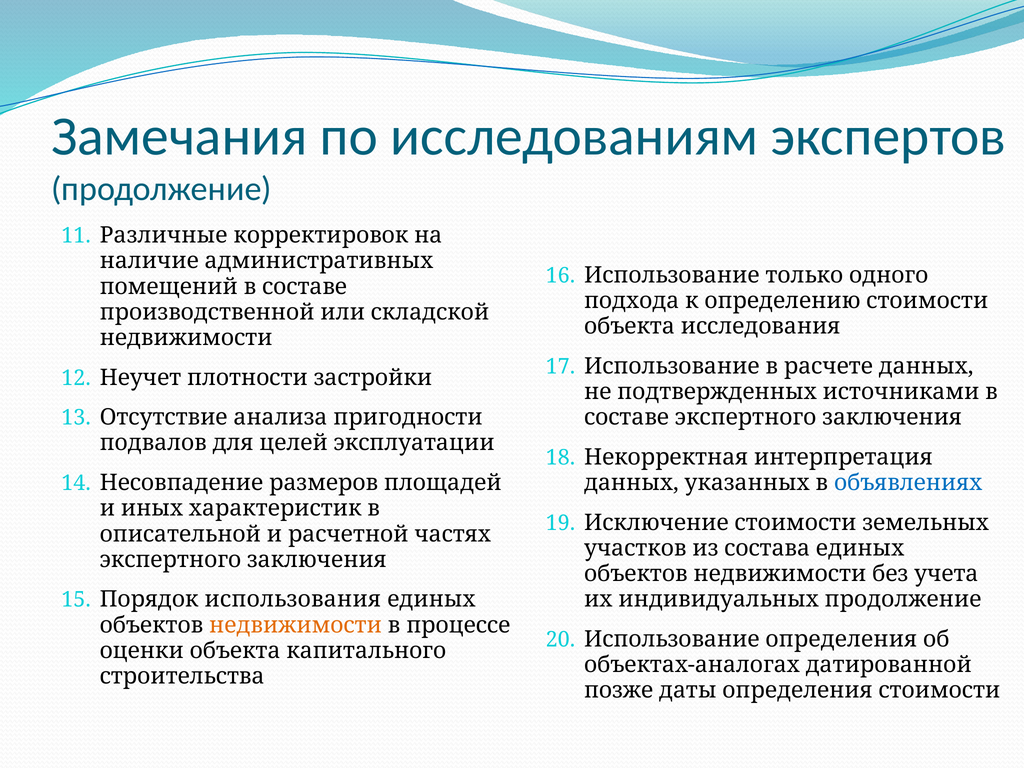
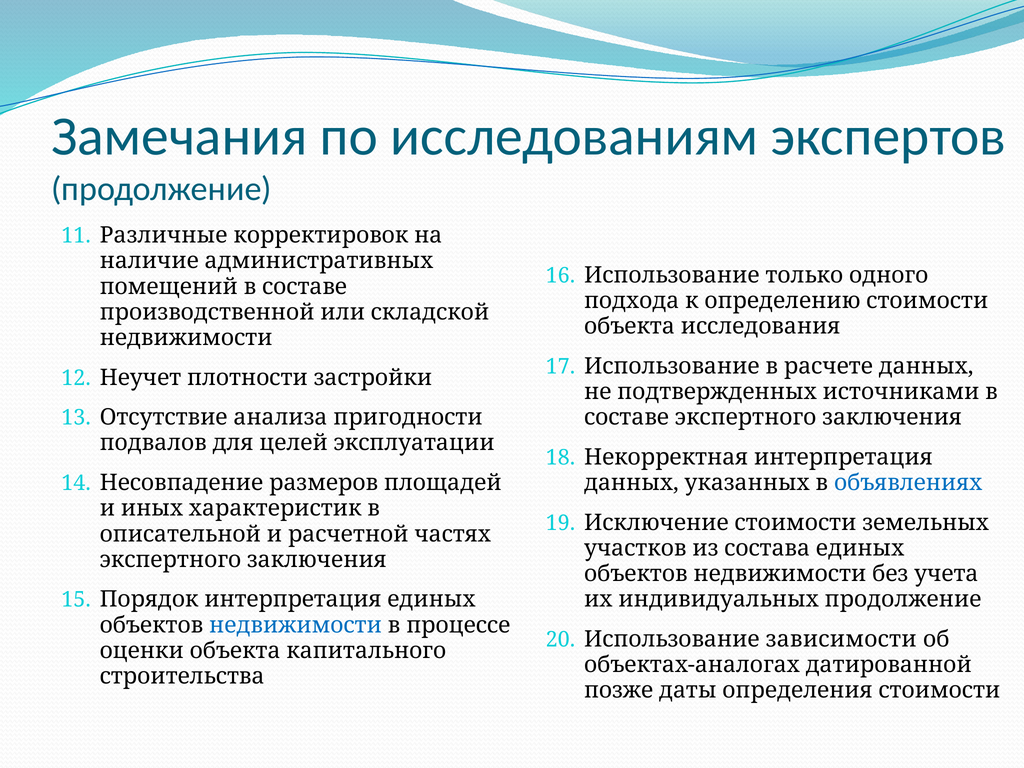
Порядок использования: использования -> интерпретация
недвижимости at (296, 625) colour: orange -> blue
Использование определения: определения -> зависимости
